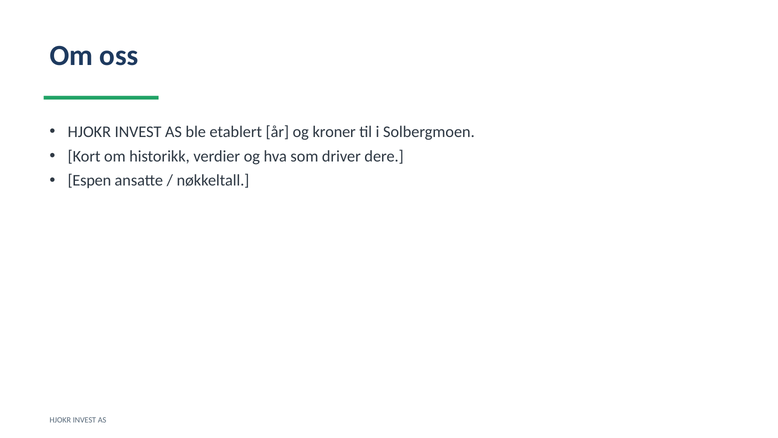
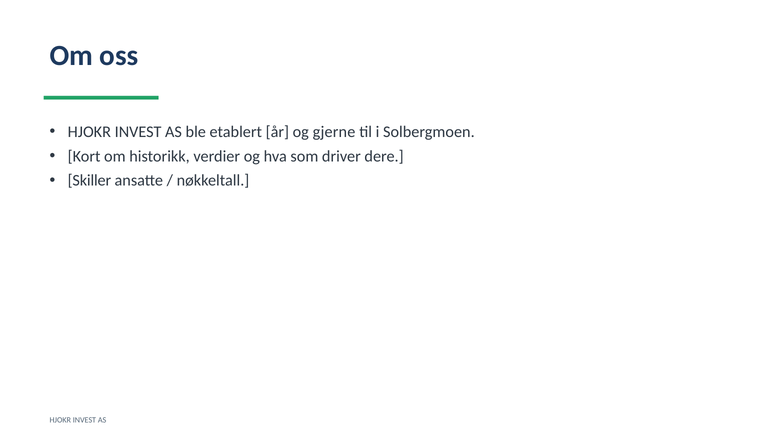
kroner: kroner -> gjerne
Espen: Espen -> Skiller
